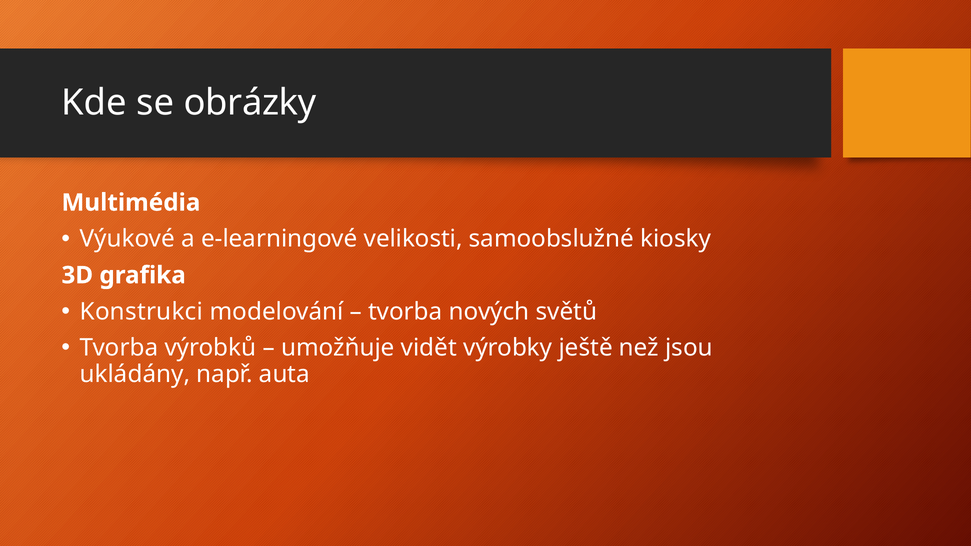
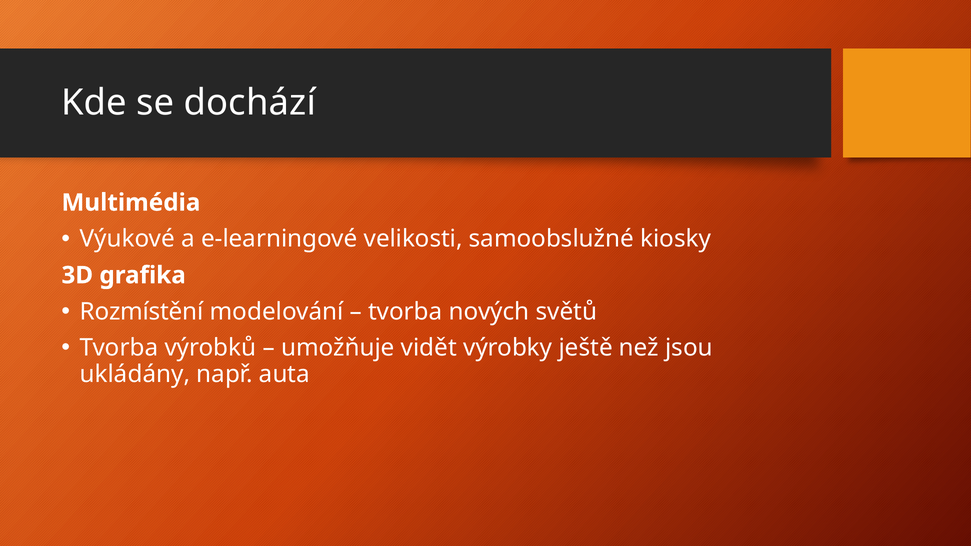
obrázky: obrázky -> dochází
Konstrukci: Konstrukci -> Rozmístění
